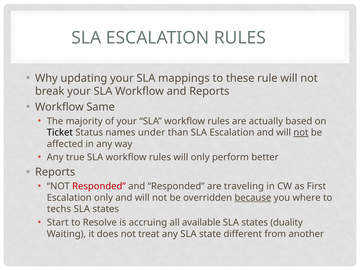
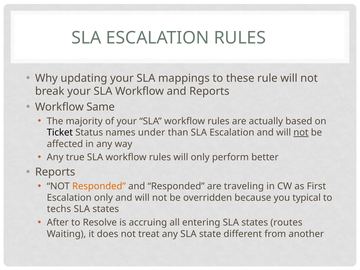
Responded at (99, 186) colour: red -> orange
because underline: present -> none
where: where -> typical
Start: Start -> After
available: available -> entering
duality: duality -> routes
